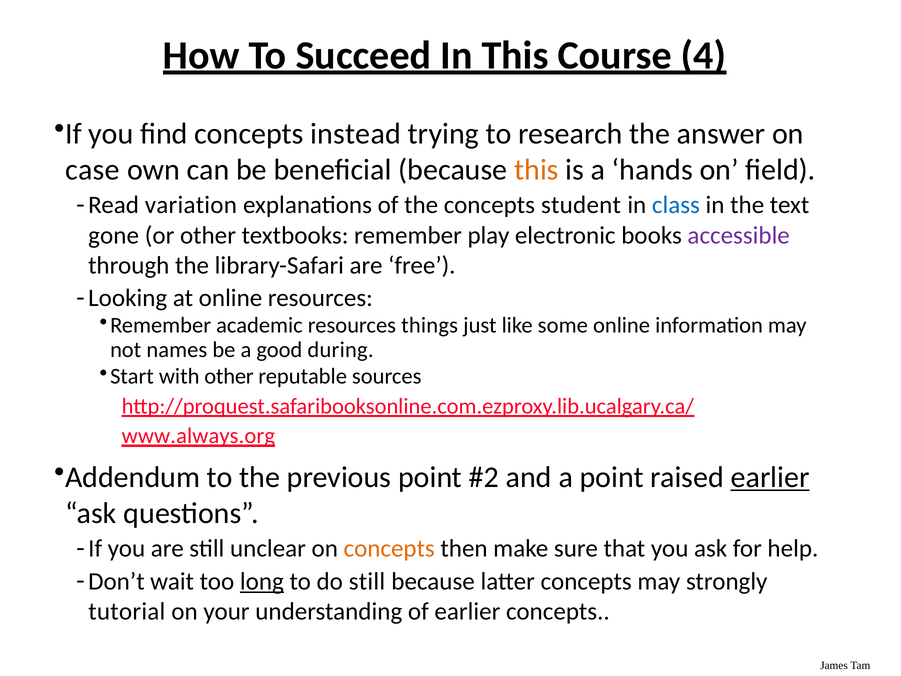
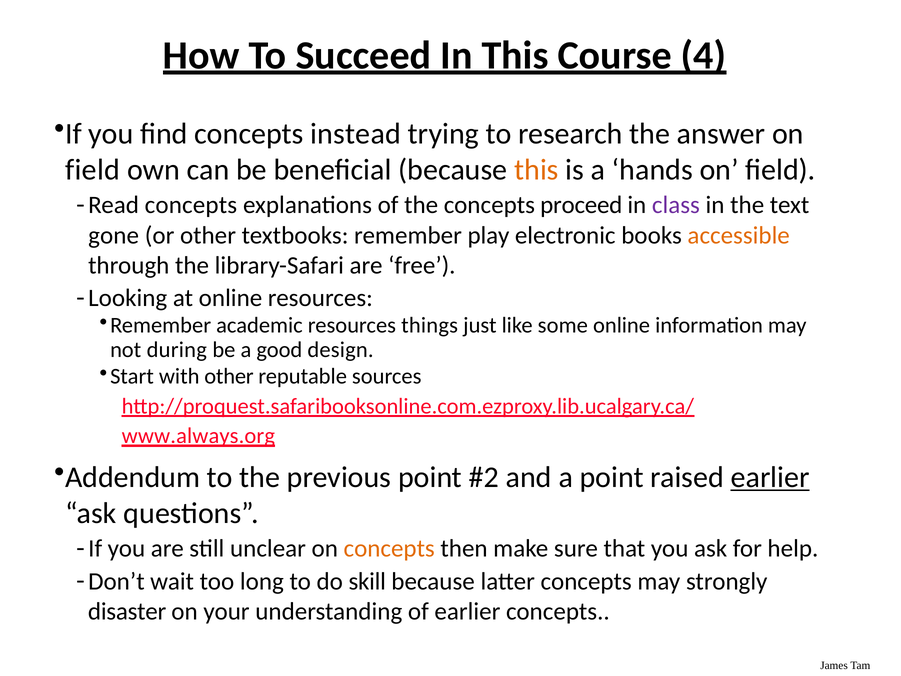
case at (93, 170): case -> field
Read variation: variation -> concepts
student: student -> proceed
class colour: blue -> purple
accessible colour: purple -> orange
names: names -> during
during: during -> design
long underline: present -> none
do still: still -> skill
tutorial: tutorial -> disaster
